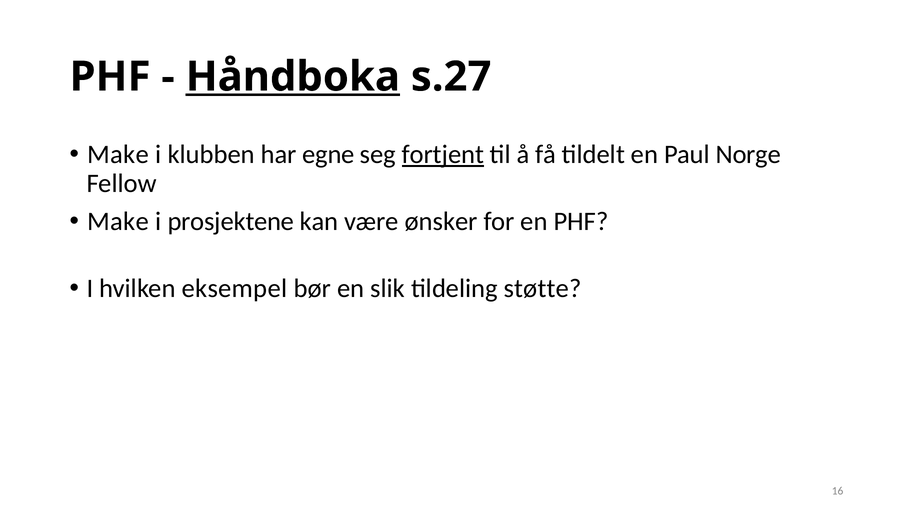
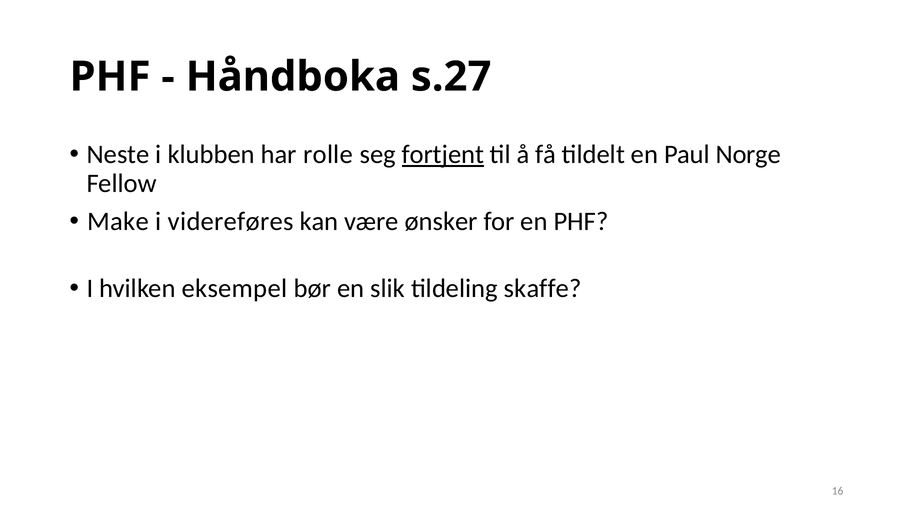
Håndboka underline: present -> none
Make at (118, 154): Make -> Neste
egne: egne -> rolle
prosjektene: prosjektene -> videreføres
støtte: støtte -> skaffe
